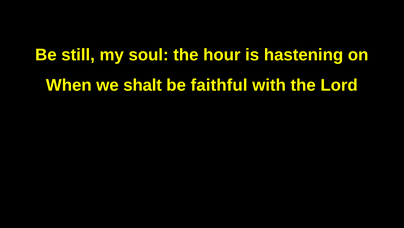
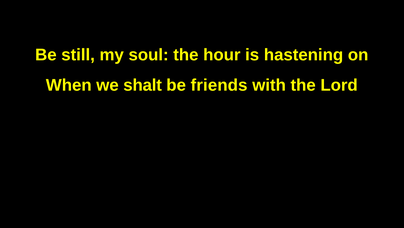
faithful: faithful -> friends
